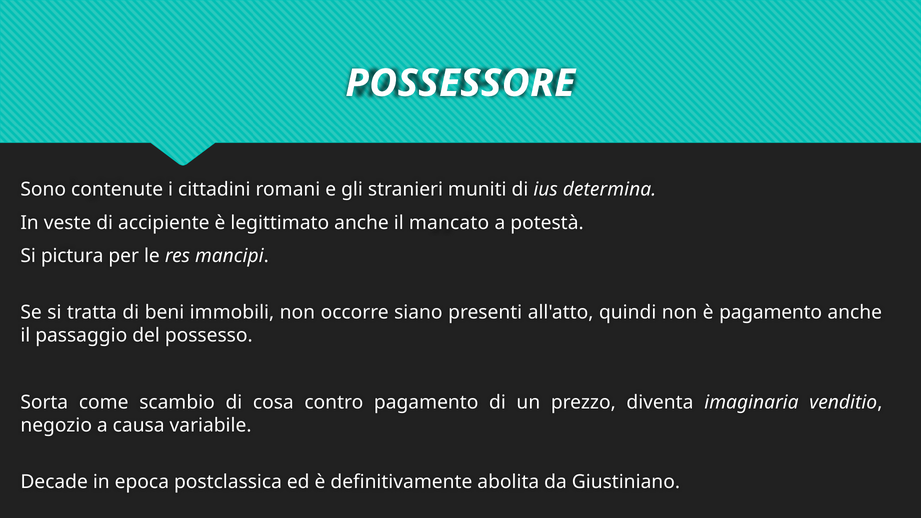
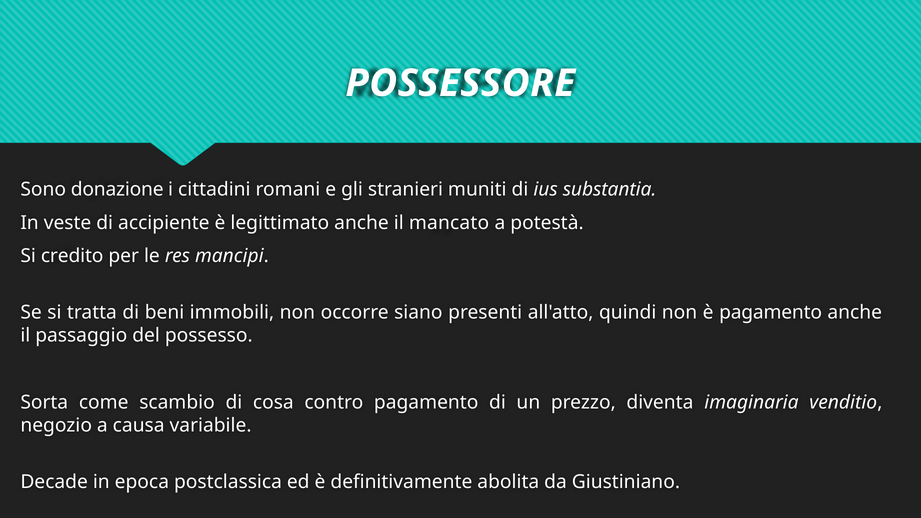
contenute: contenute -> donazione
determina: determina -> substantia
pictura: pictura -> credito
